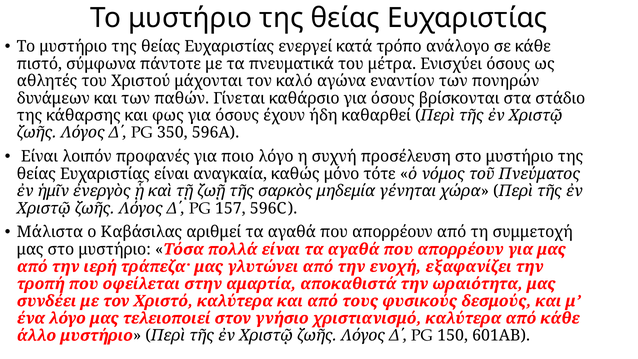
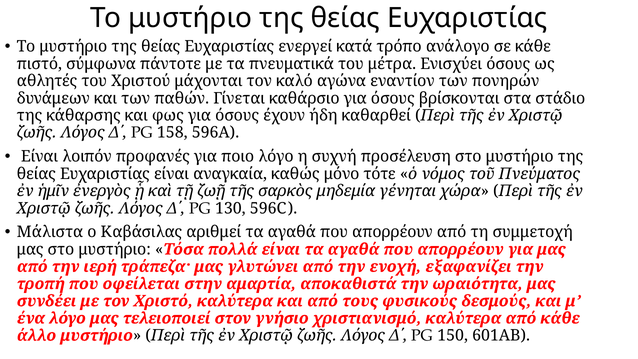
350: 350 -> 158
157: 157 -> 130
